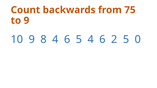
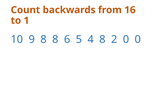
75: 75 -> 16
to 9: 9 -> 1
8 4: 4 -> 8
5 4 6: 6 -> 8
2 5: 5 -> 0
